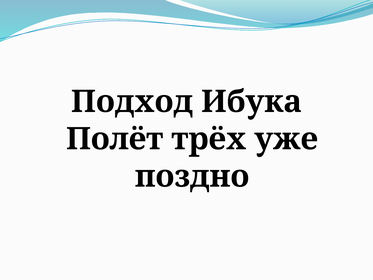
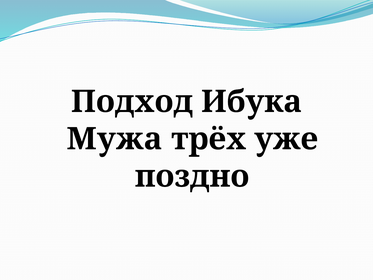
Полёт: Полёт -> Мужа
